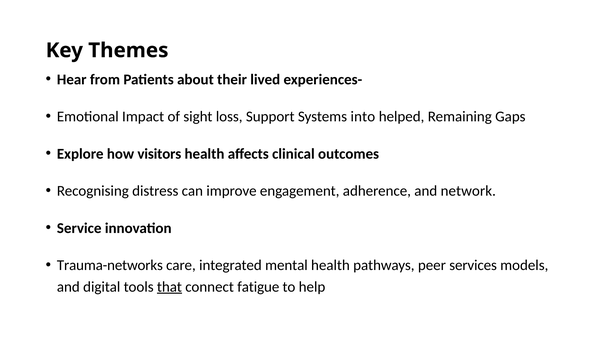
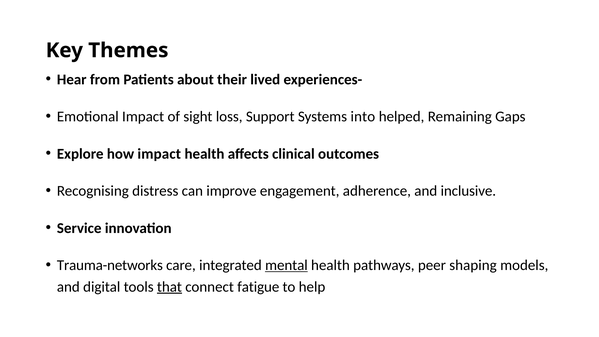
how visitors: visitors -> impact
network: network -> inclusive
mental underline: none -> present
services: services -> shaping
